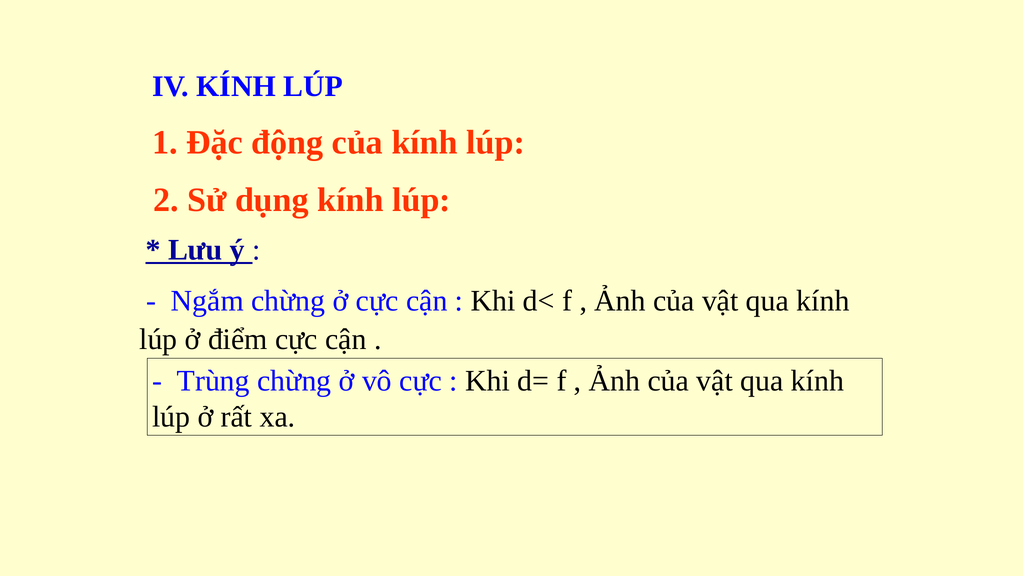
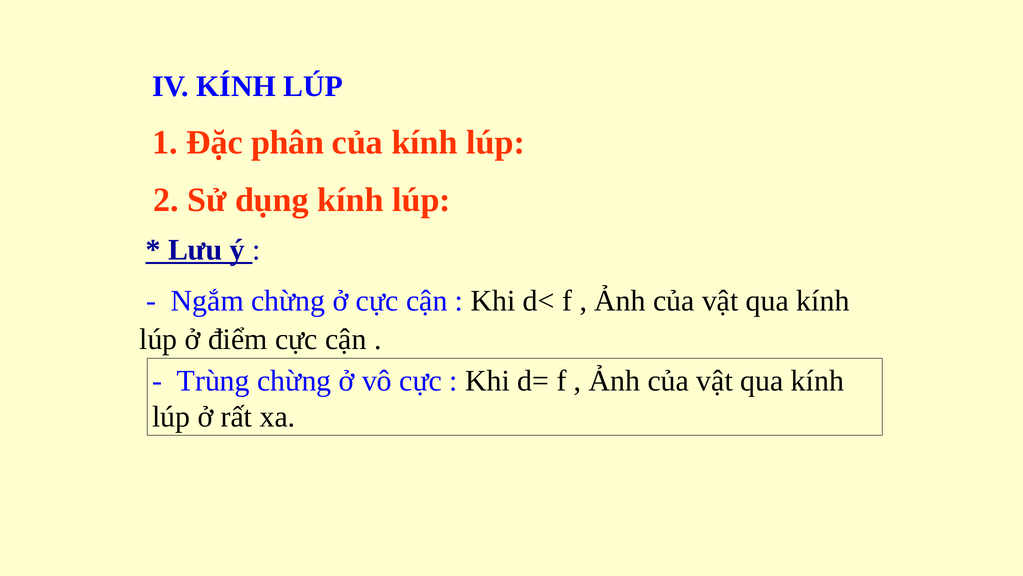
động: động -> phân
